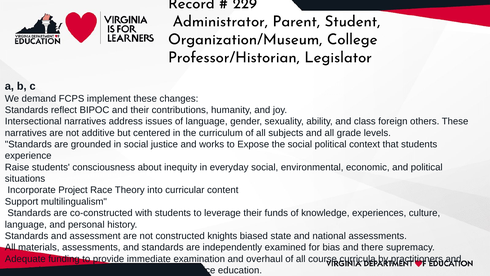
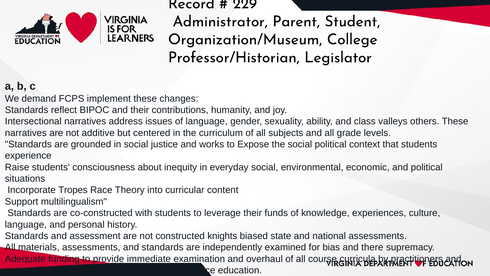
foreign: foreign -> valleys
Project: Project -> Tropes
